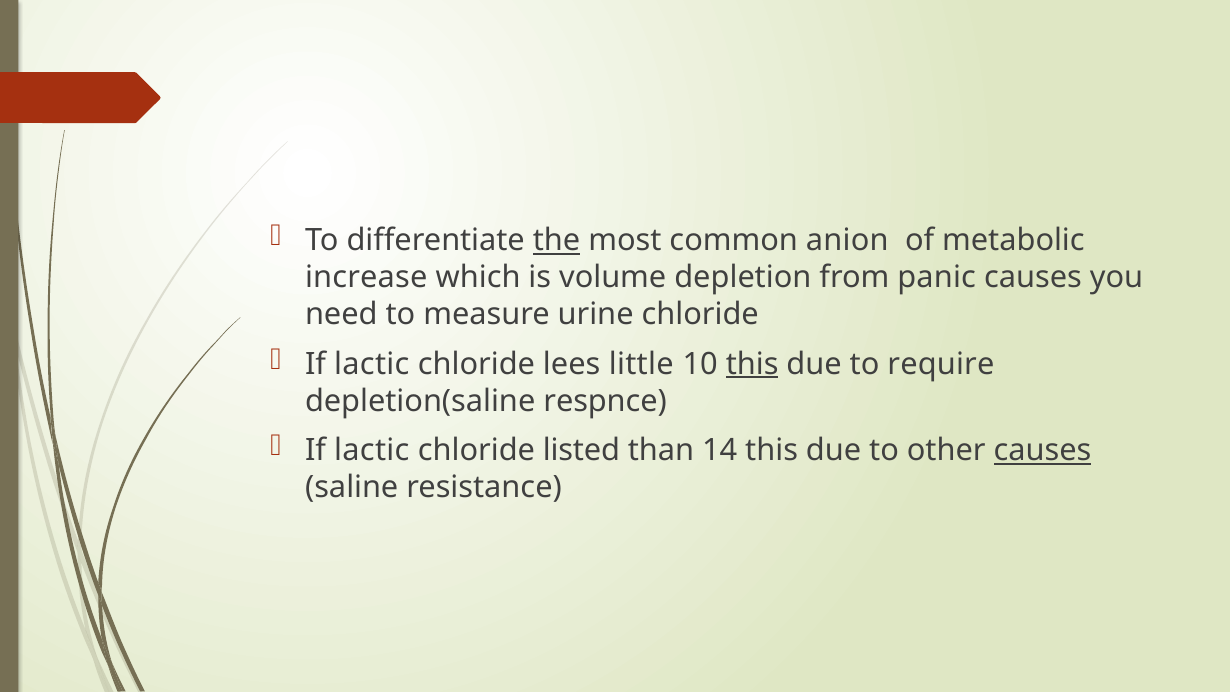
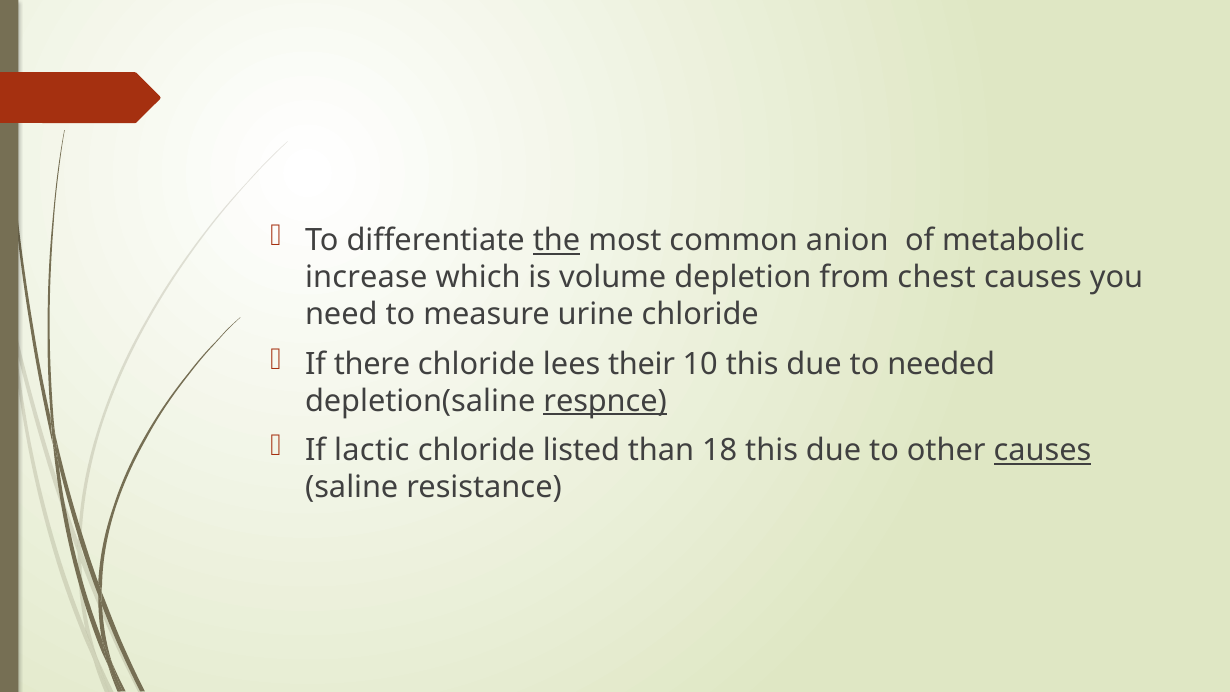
panic: panic -> chest
lactic at (372, 364): lactic -> there
little: little -> their
this at (752, 364) underline: present -> none
require: require -> needed
respnce underline: none -> present
14: 14 -> 18
